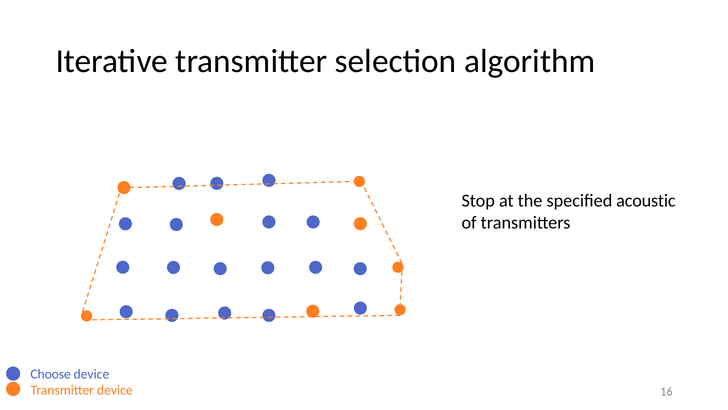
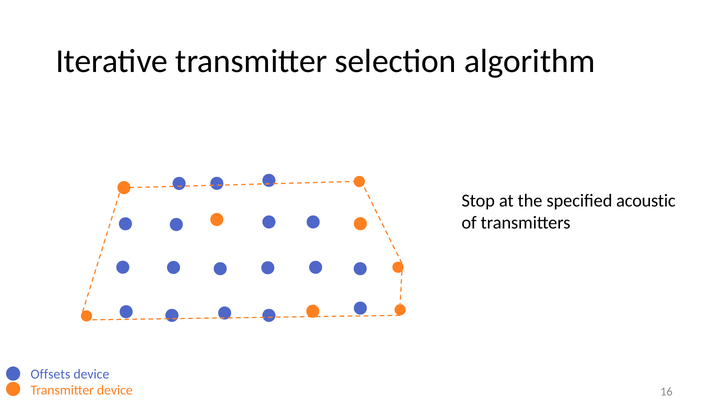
Choose: Choose -> Offsets
